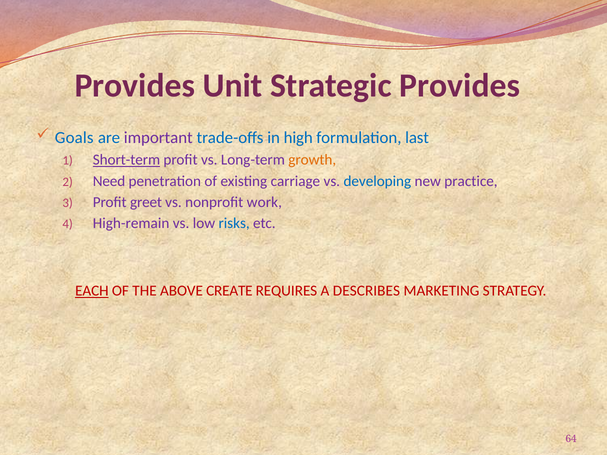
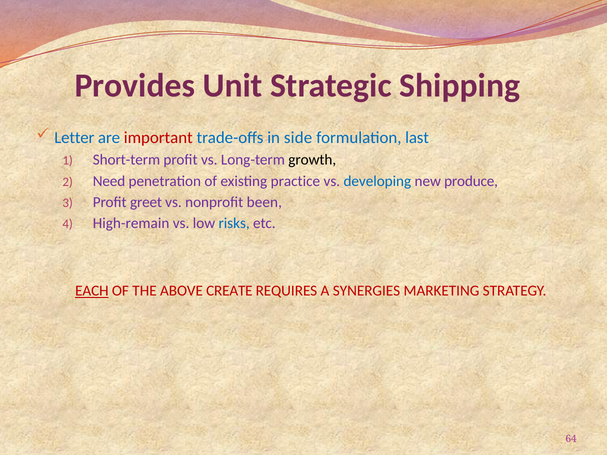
Strategic Provides: Provides -> Shipping
Goals: Goals -> Letter
important colour: purple -> red
high: high -> side
Short-term underline: present -> none
growth colour: orange -> black
carriage: carriage -> practice
practice: practice -> produce
work: work -> been
DESCRIBES: DESCRIBES -> SYNERGIES
